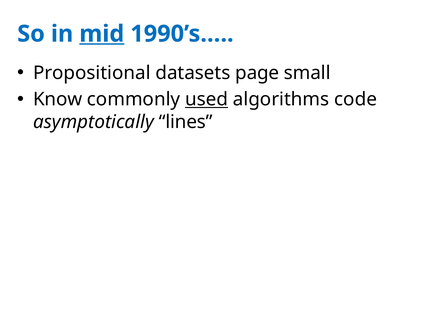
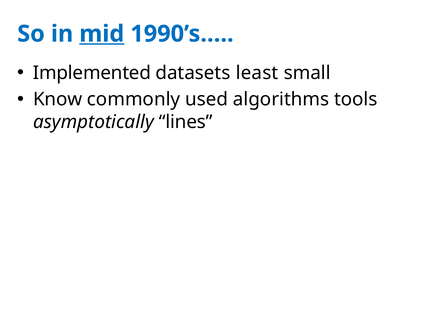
Propositional: Propositional -> Implemented
page: page -> least
used underline: present -> none
code: code -> tools
